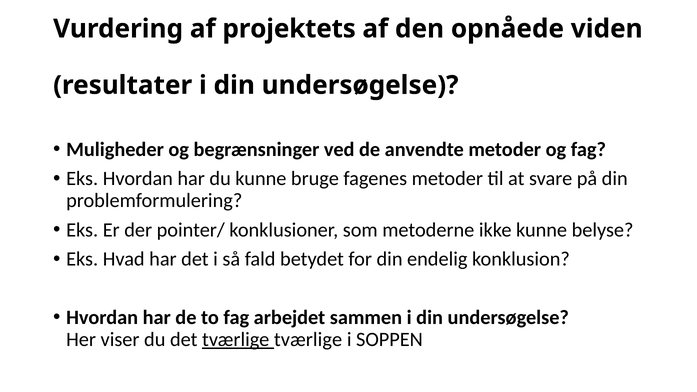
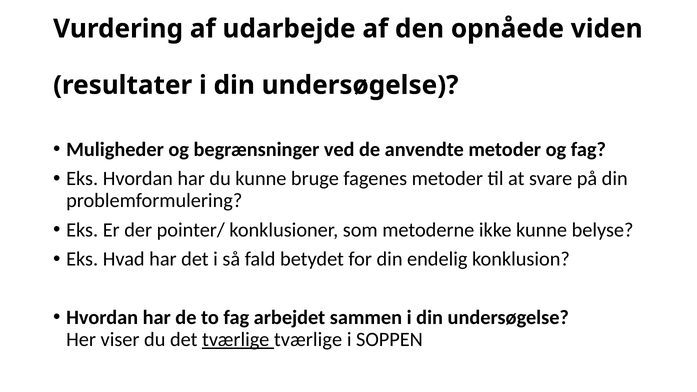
projektets: projektets -> udarbejde
